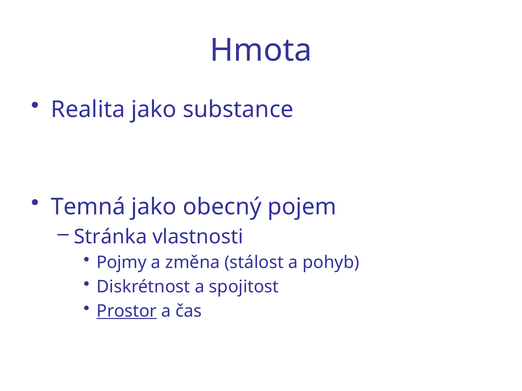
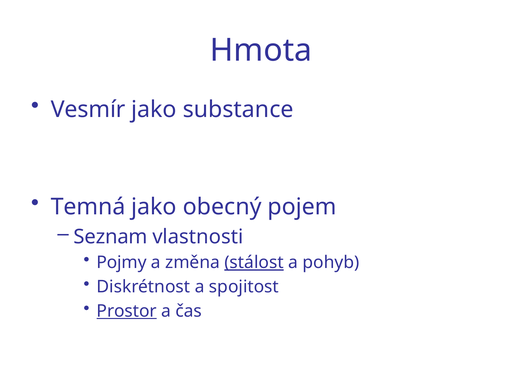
Realita: Realita -> Vesmír
Stránka: Stránka -> Seznam
stálost underline: none -> present
